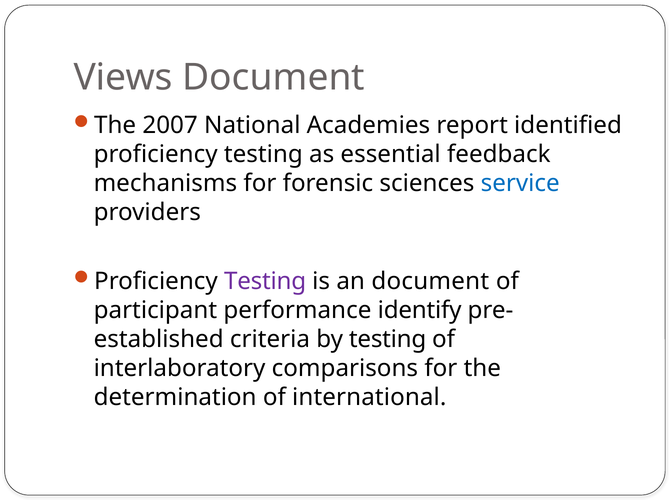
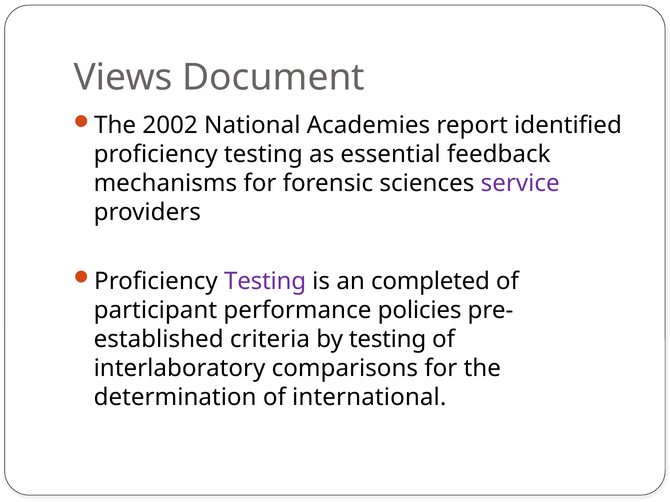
2007: 2007 -> 2002
service colour: blue -> purple
an document: document -> completed
identify: identify -> policies
